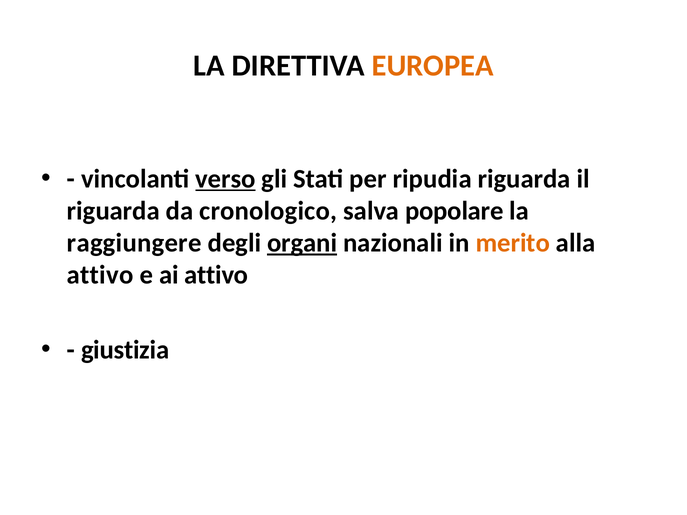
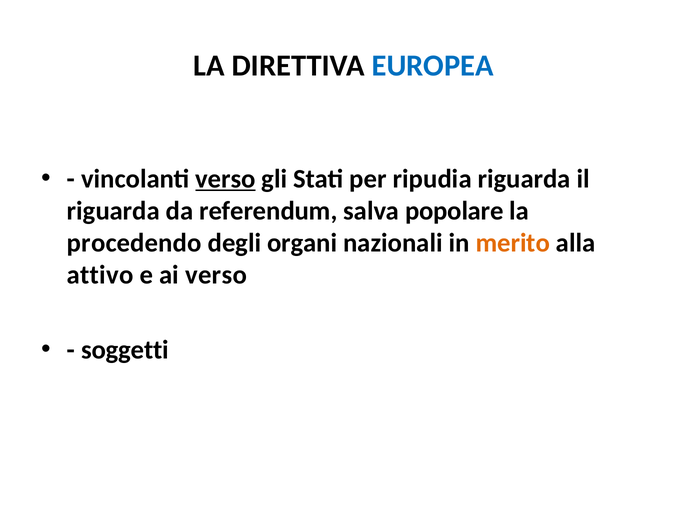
EUROPEA colour: orange -> blue
cronologico: cronologico -> referendum
raggiungere: raggiungere -> procedendo
organi underline: present -> none
ai attivo: attivo -> verso
giustizia: giustizia -> soggetti
